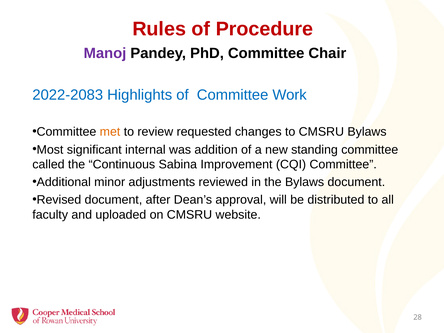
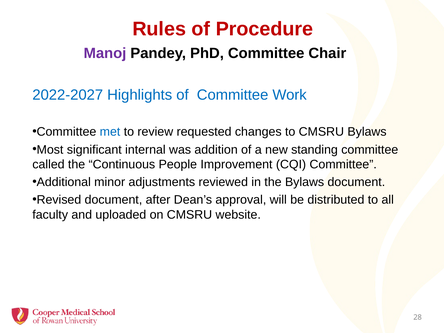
2022-2083: 2022-2083 -> 2022-2027
met colour: orange -> blue
Sabina: Sabina -> People
